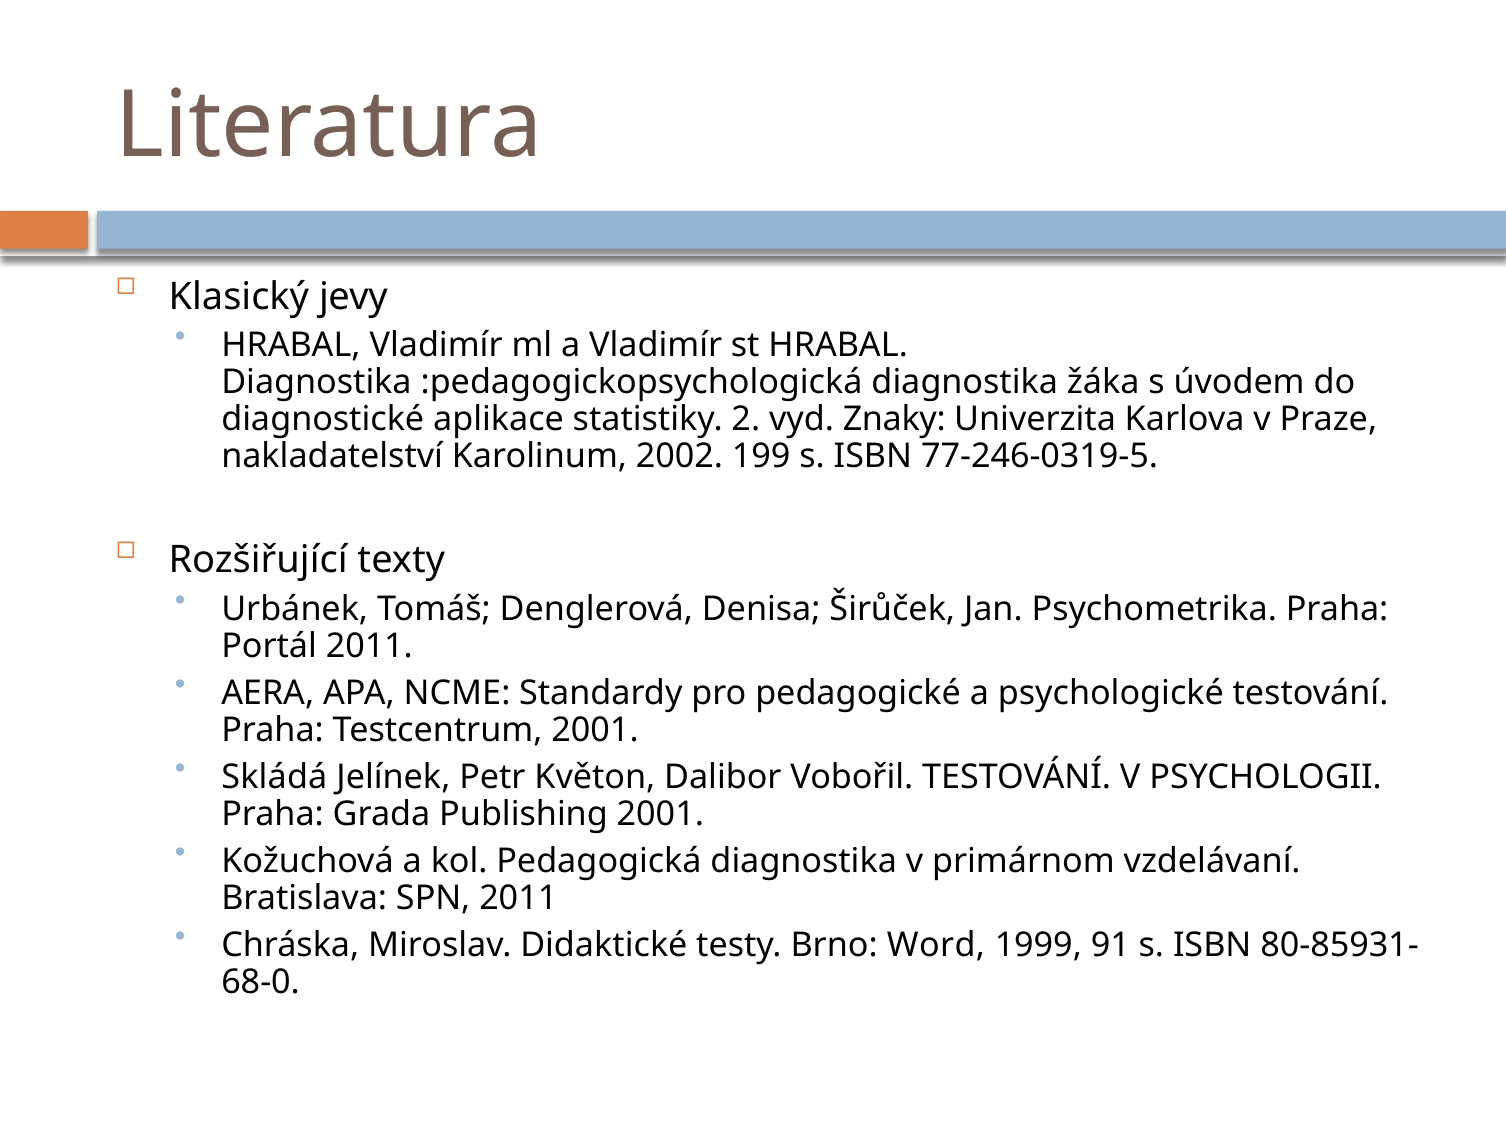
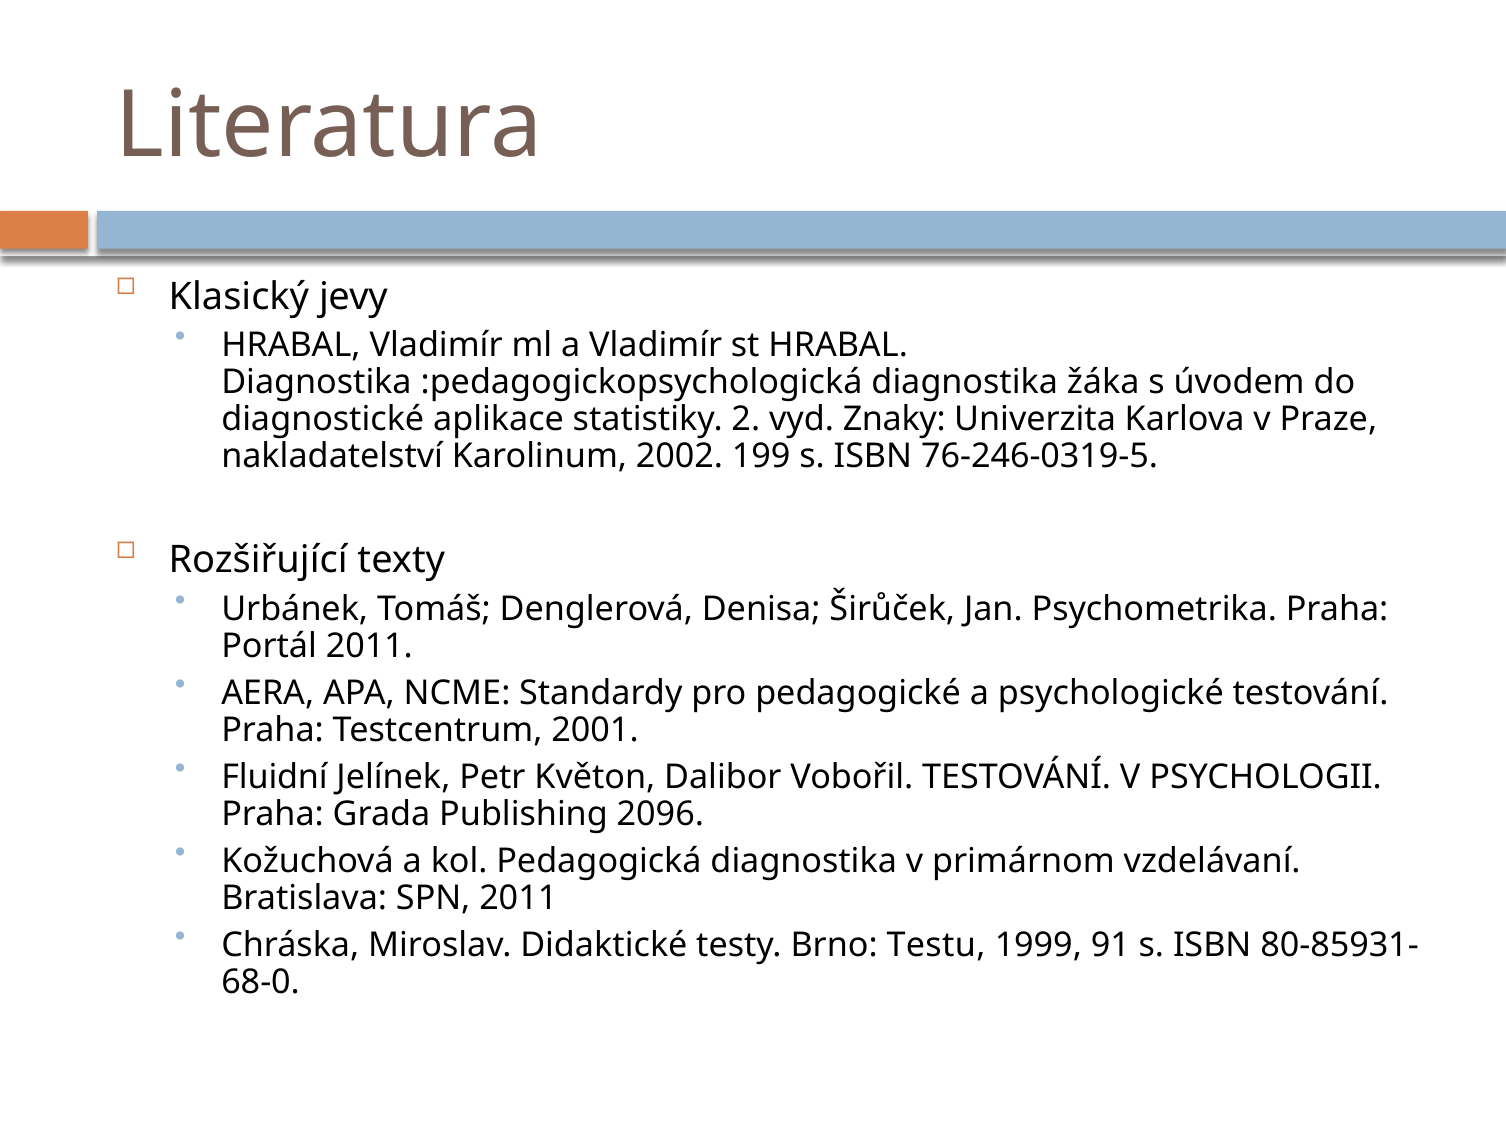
77-246-0319-5: 77-246-0319-5 -> 76-246-0319-5
Skládá: Skládá -> Fluidní
Publishing 2001: 2001 -> 2096
Word: Word -> Testu
